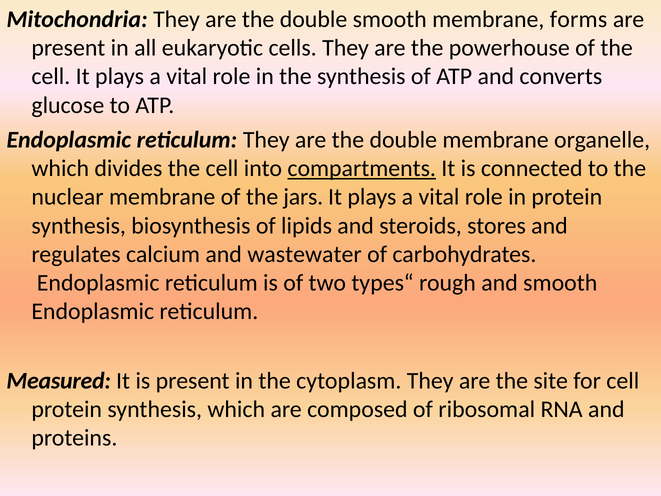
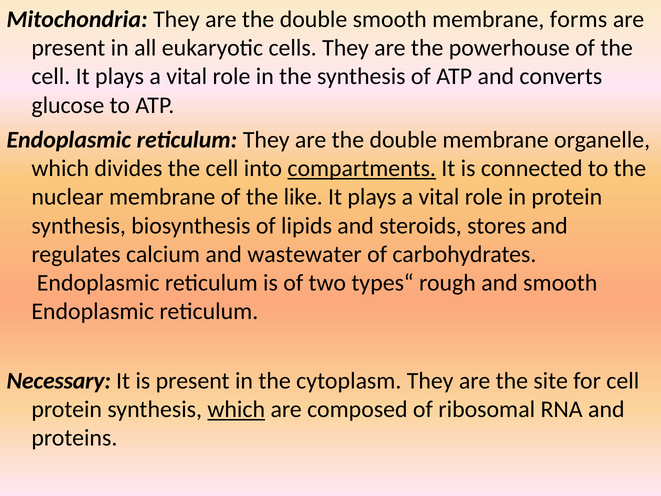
jars: jars -> like
Measured: Measured -> Necessary
which at (236, 409) underline: none -> present
